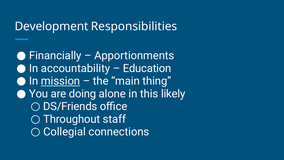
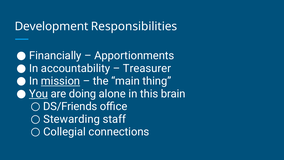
Education: Education -> Treasurer
You underline: none -> present
likely: likely -> brain
Throughout: Throughout -> Stewarding
